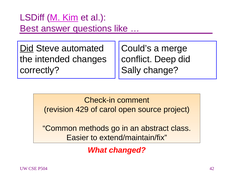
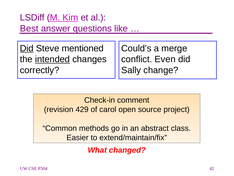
automated: automated -> mentioned
intended underline: none -> present
Deep: Deep -> Even
